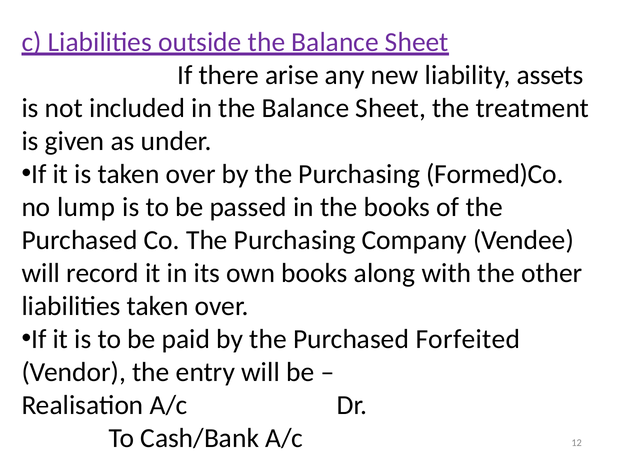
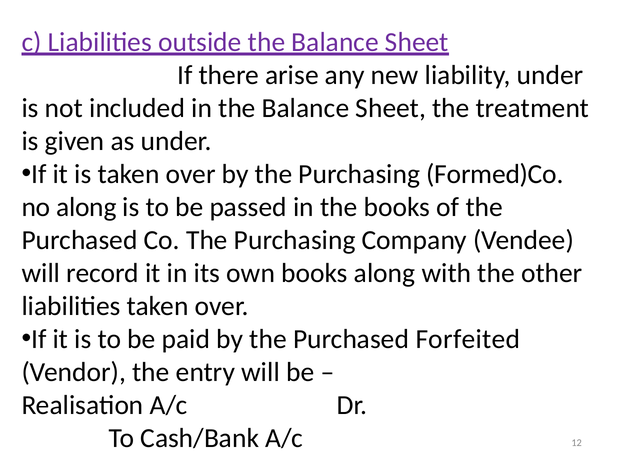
liability assets: assets -> under
no lump: lump -> along
